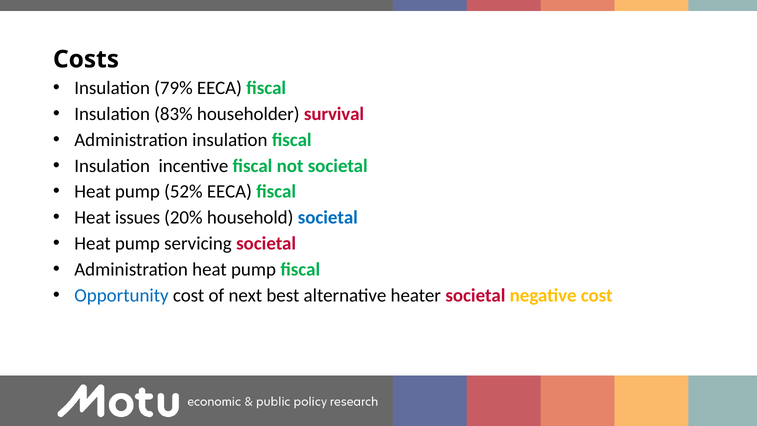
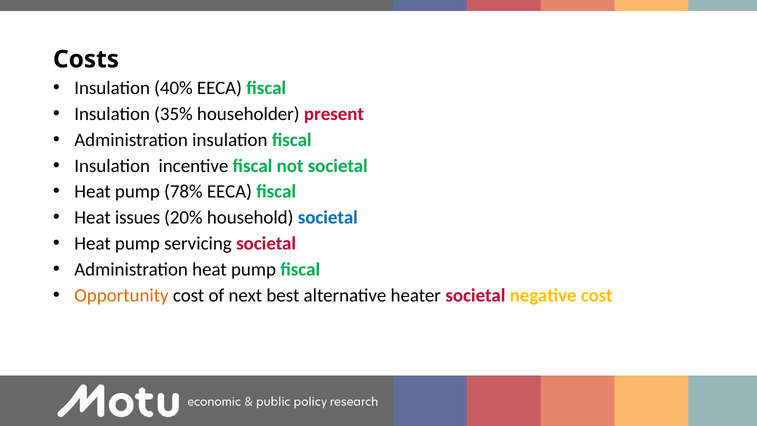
79%: 79% -> 40%
83%: 83% -> 35%
survival: survival -> present
52%: 52% -> 78%
Opportunity colour: blue -> orange
